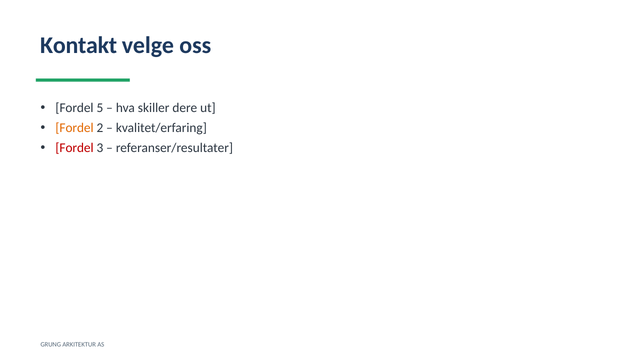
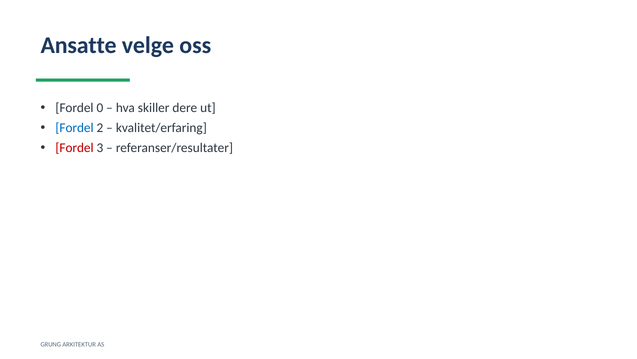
Kontakt: Kontakt -> Ansatte
5: 5 -> 0
Fordel at (75, 128) colour: orange -> blue
